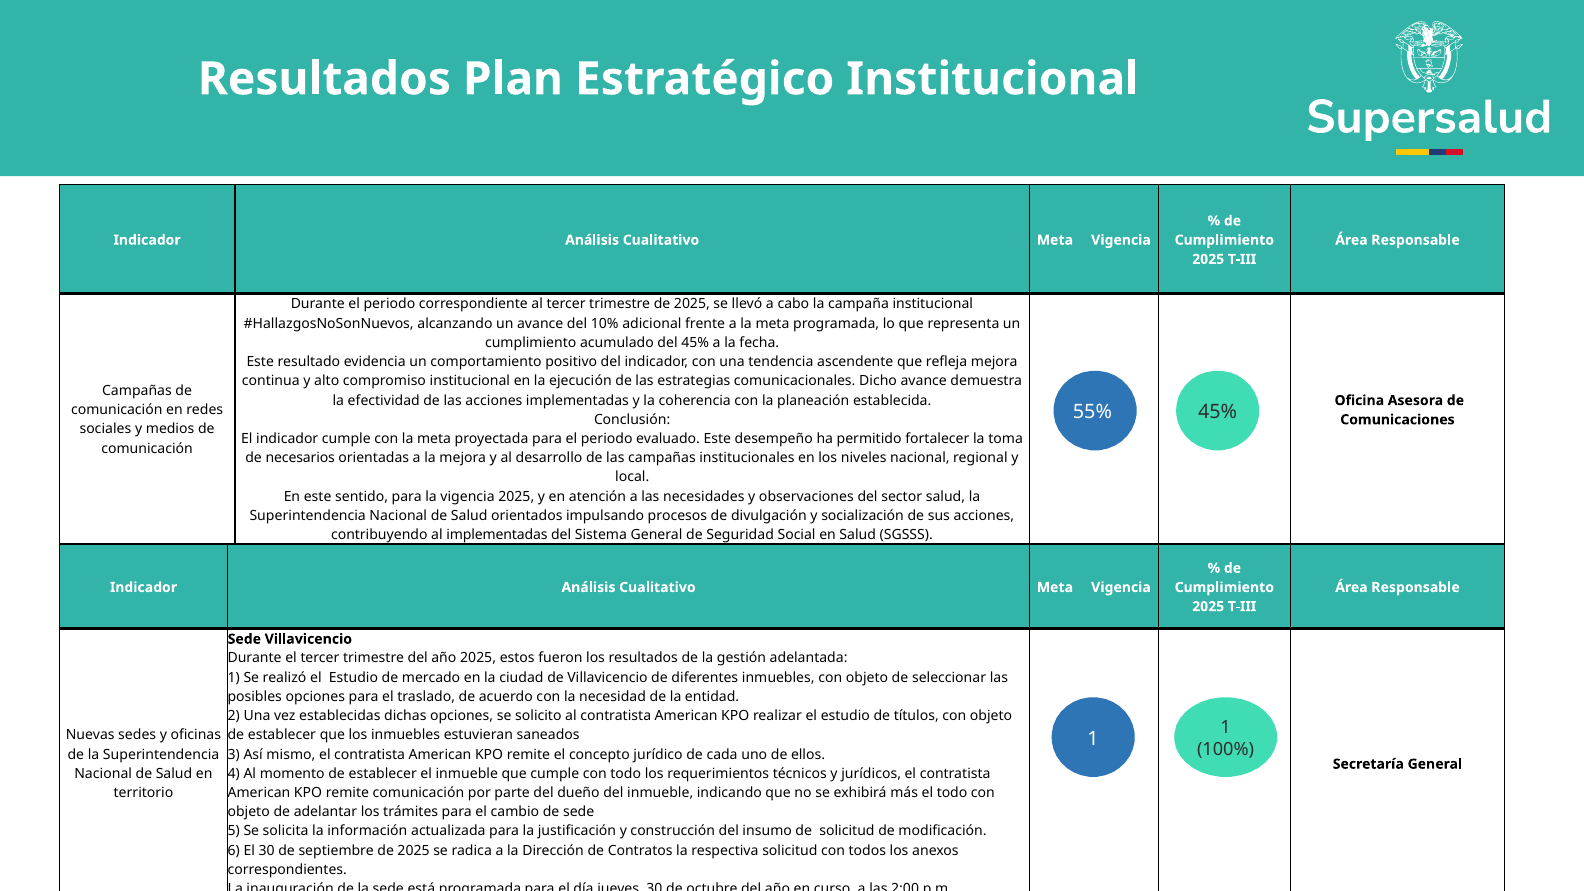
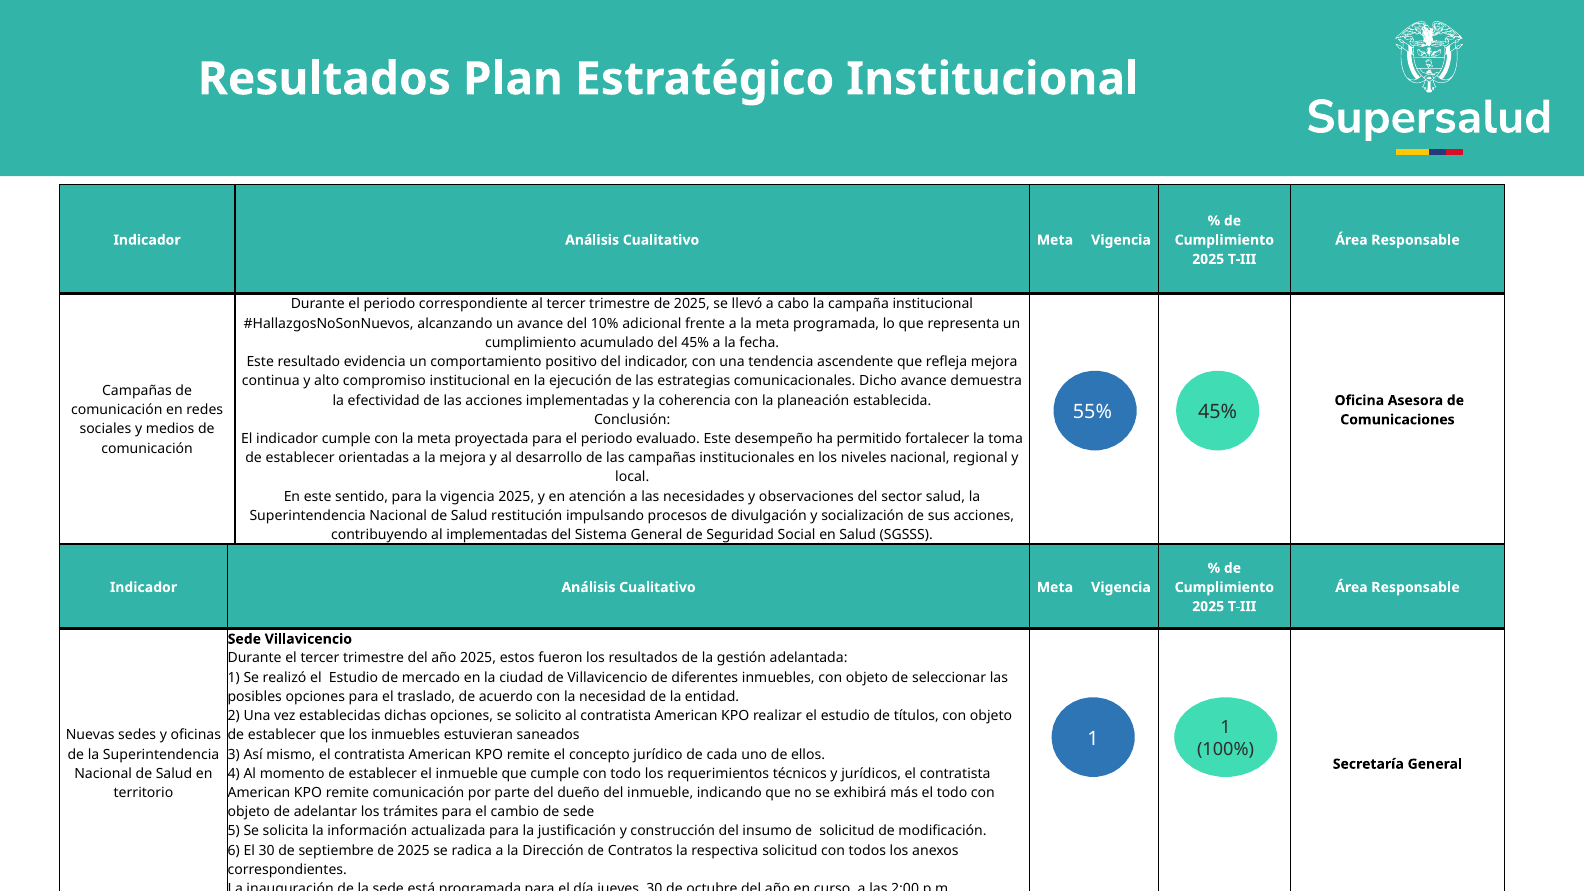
necesarios at (300, 458): necesarios -> establecer
orientados: orientados -> restitución
